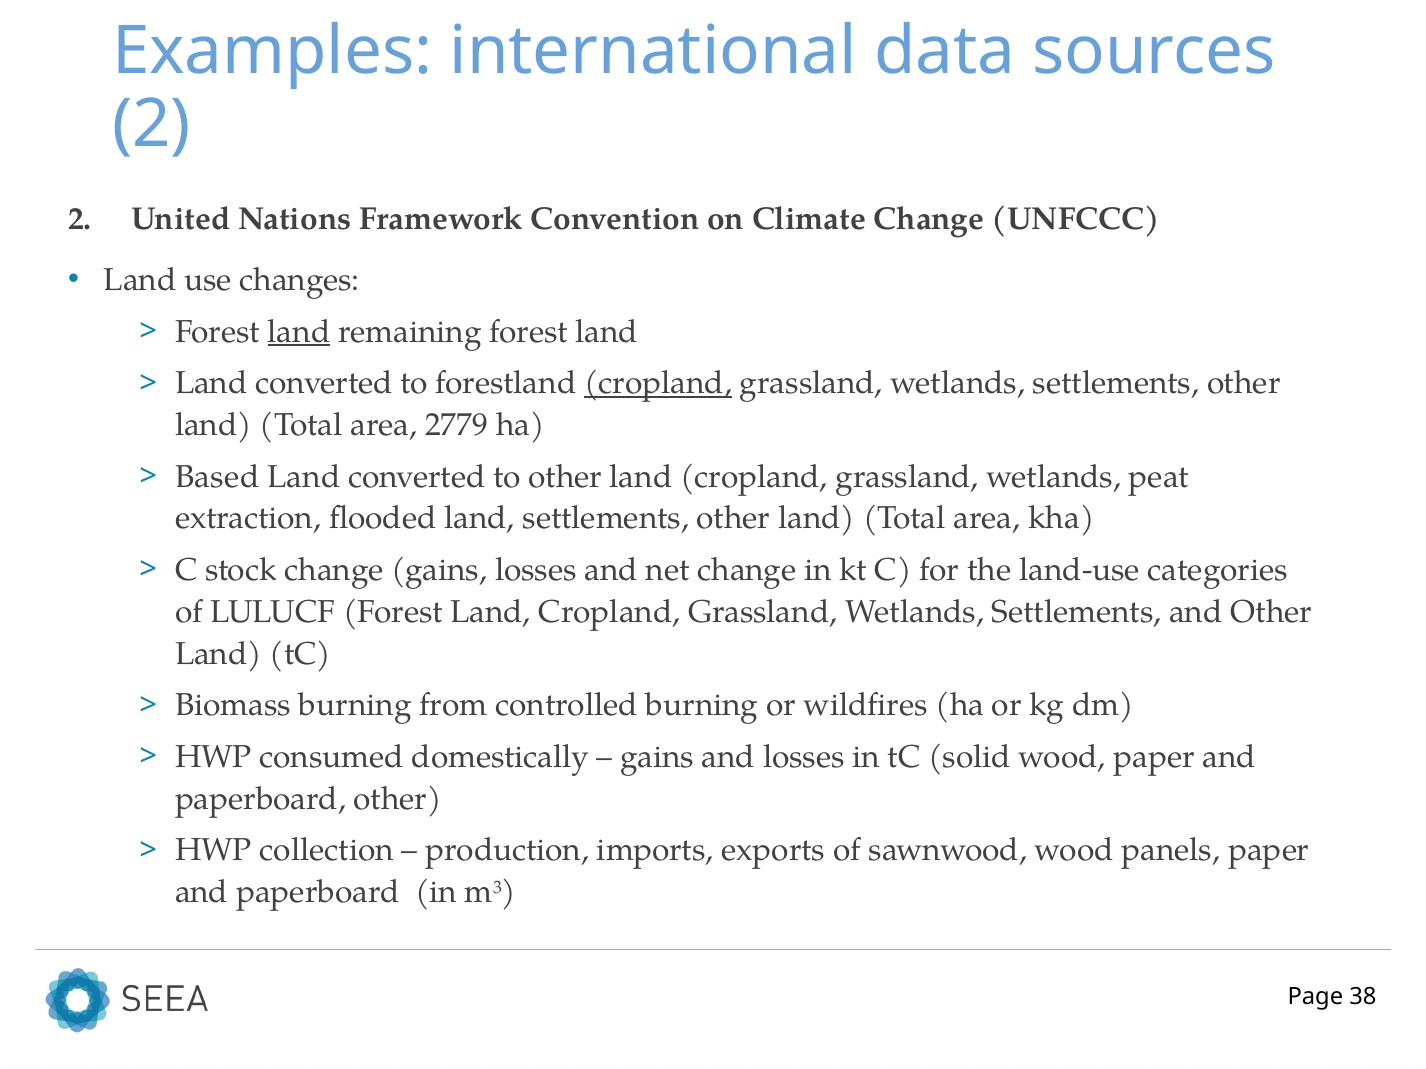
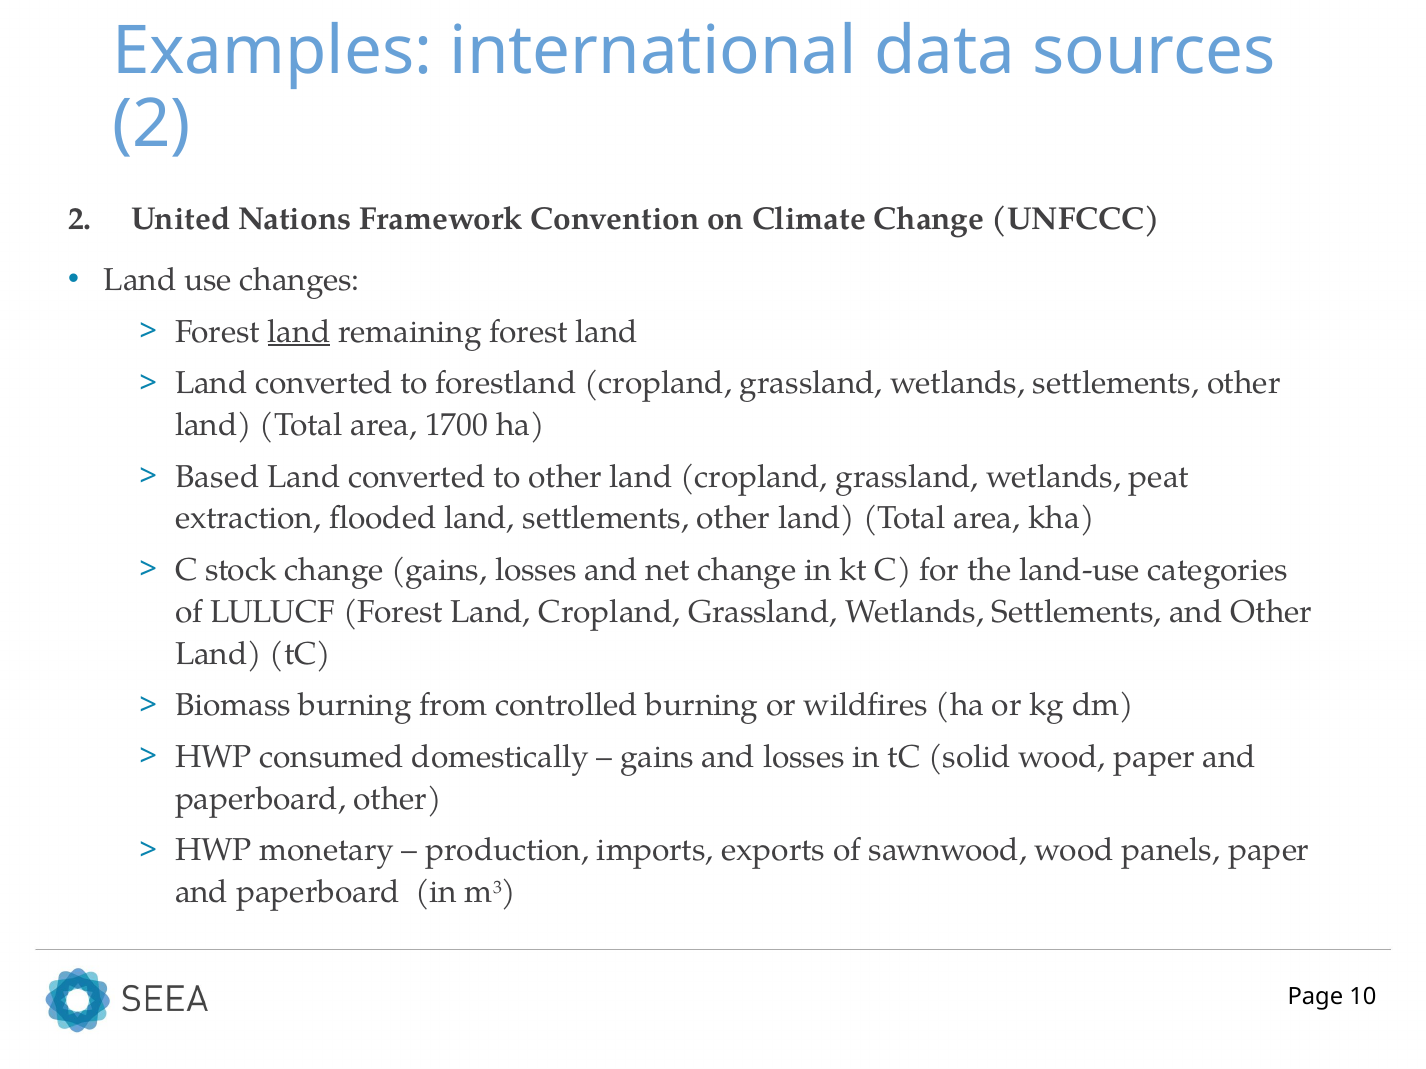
cropland at (658, 384) underline: present -> none
2779: 2779 -> 1700
collection: collection -> monetary
38: 38 -> 10
